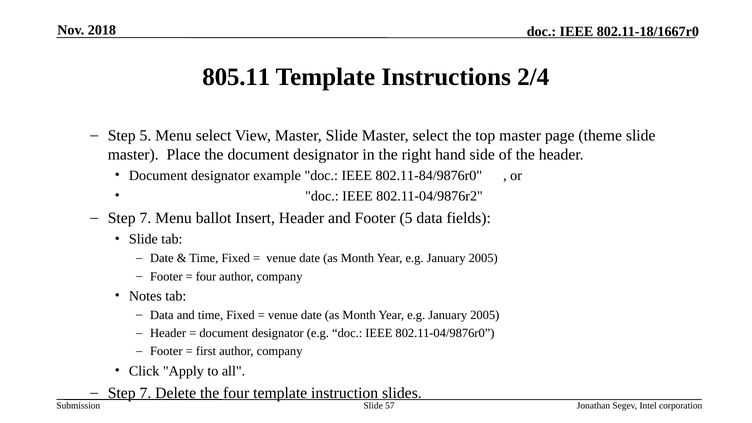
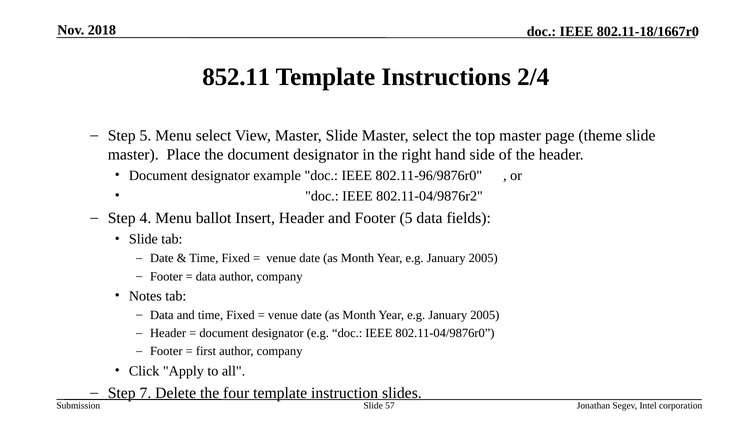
805.11: 805.11 -> 852.11
802.11-84/9876r0: 802.11-84/9876r0 -> 802.11-96/9876r0
7 at (145, 218): 7 -> 4
four at (206, 276): four -> data
